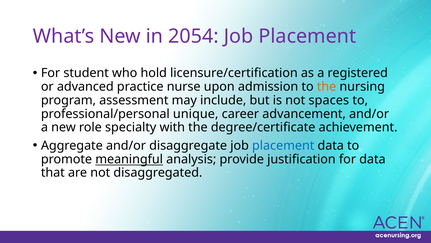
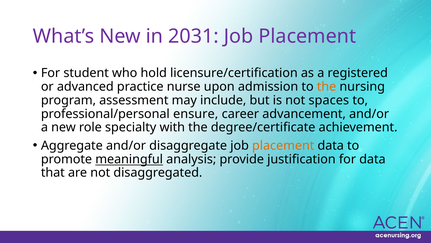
2054: 2054 -> 2031
unique: unique -> ensure
placement at (283, 145) colour: blue -> orange
